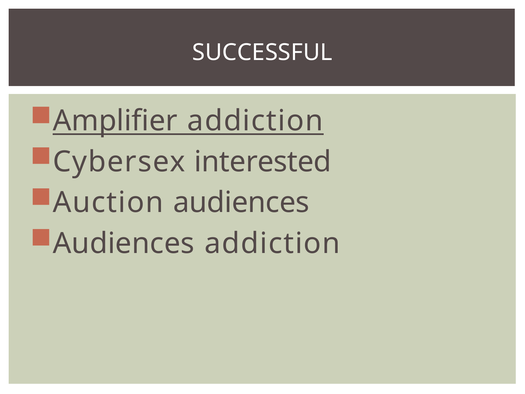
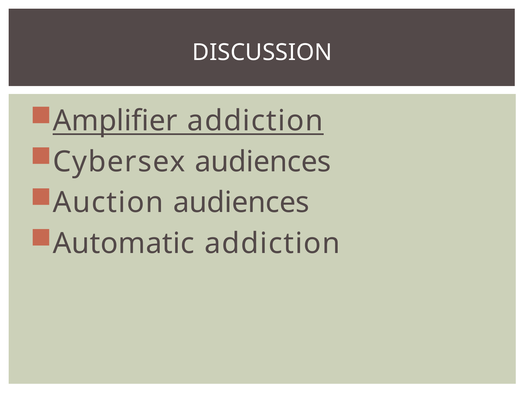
SUCCESSFUL: SUCCESSFUL -> DISCUSSION
Cybersex interested: interested -> audiences
Audiences at (124, 243): Audiences -> Automatic
